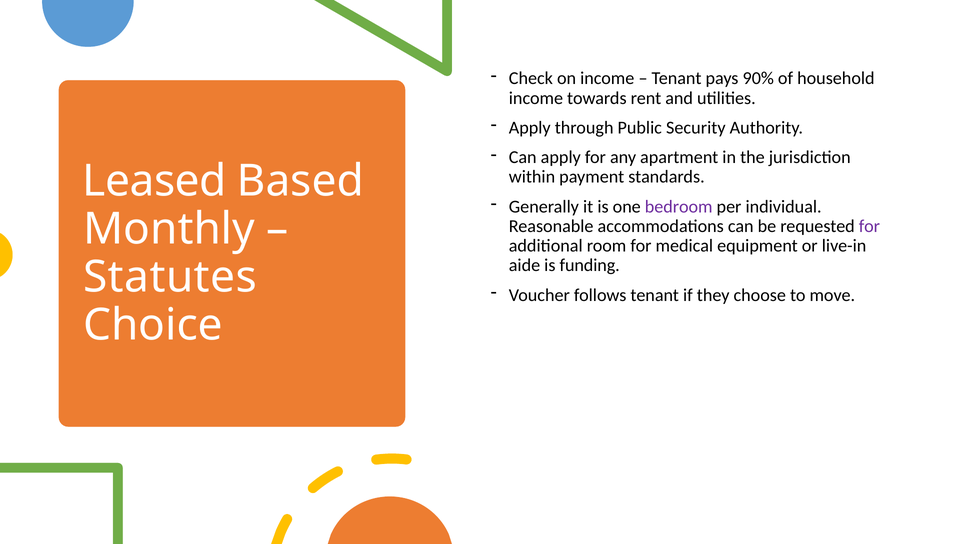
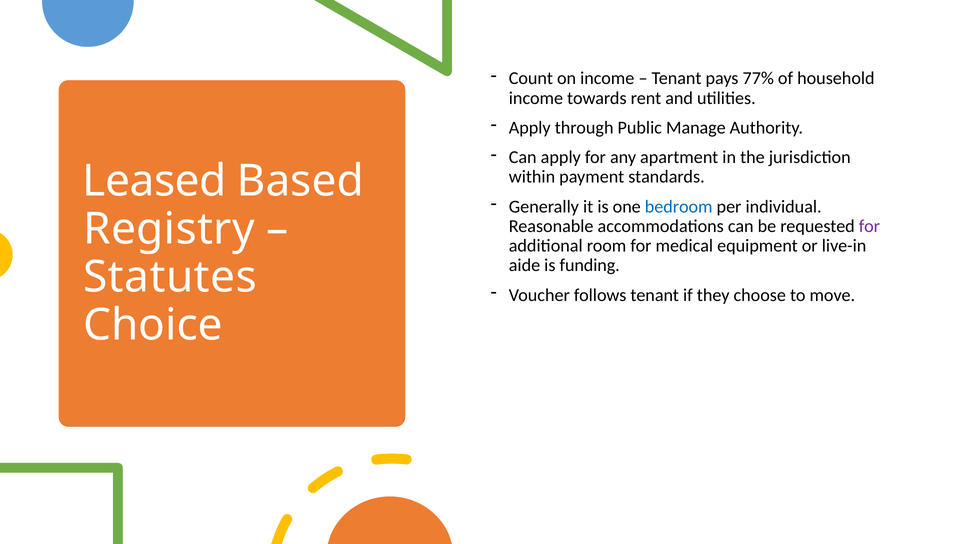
Check: Check -> Count
90%: 90% -> 77%
Security: Security -> Manage
bedroom colour: purple -> blue
Monthly: Monthly -> Registry
